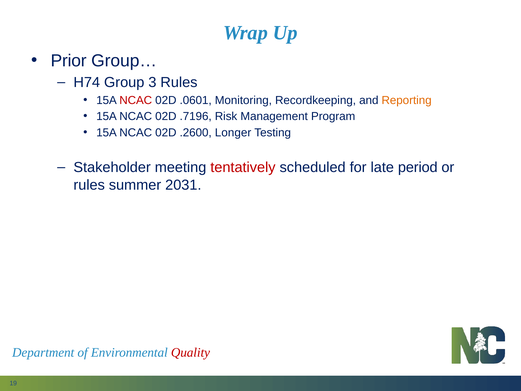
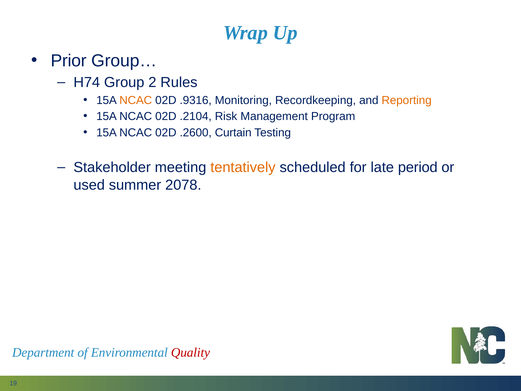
3: 3 -> 2
NCAC at (136, 100) colour: red -> orange
.0601: .0601 -> .9316
.7196: .7196 -> .2104
Longer: Longer -> Curtain
tentatively colour: red -> orange
rules at (89, 185): rules -> used
2031: 2031 -> 2078
